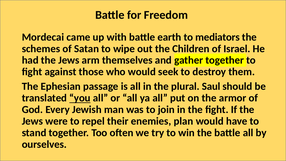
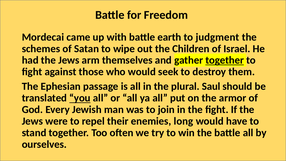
mediators: mediators -> judgment
together at (225, 60) underline: none -> present
plan: plan -> long
